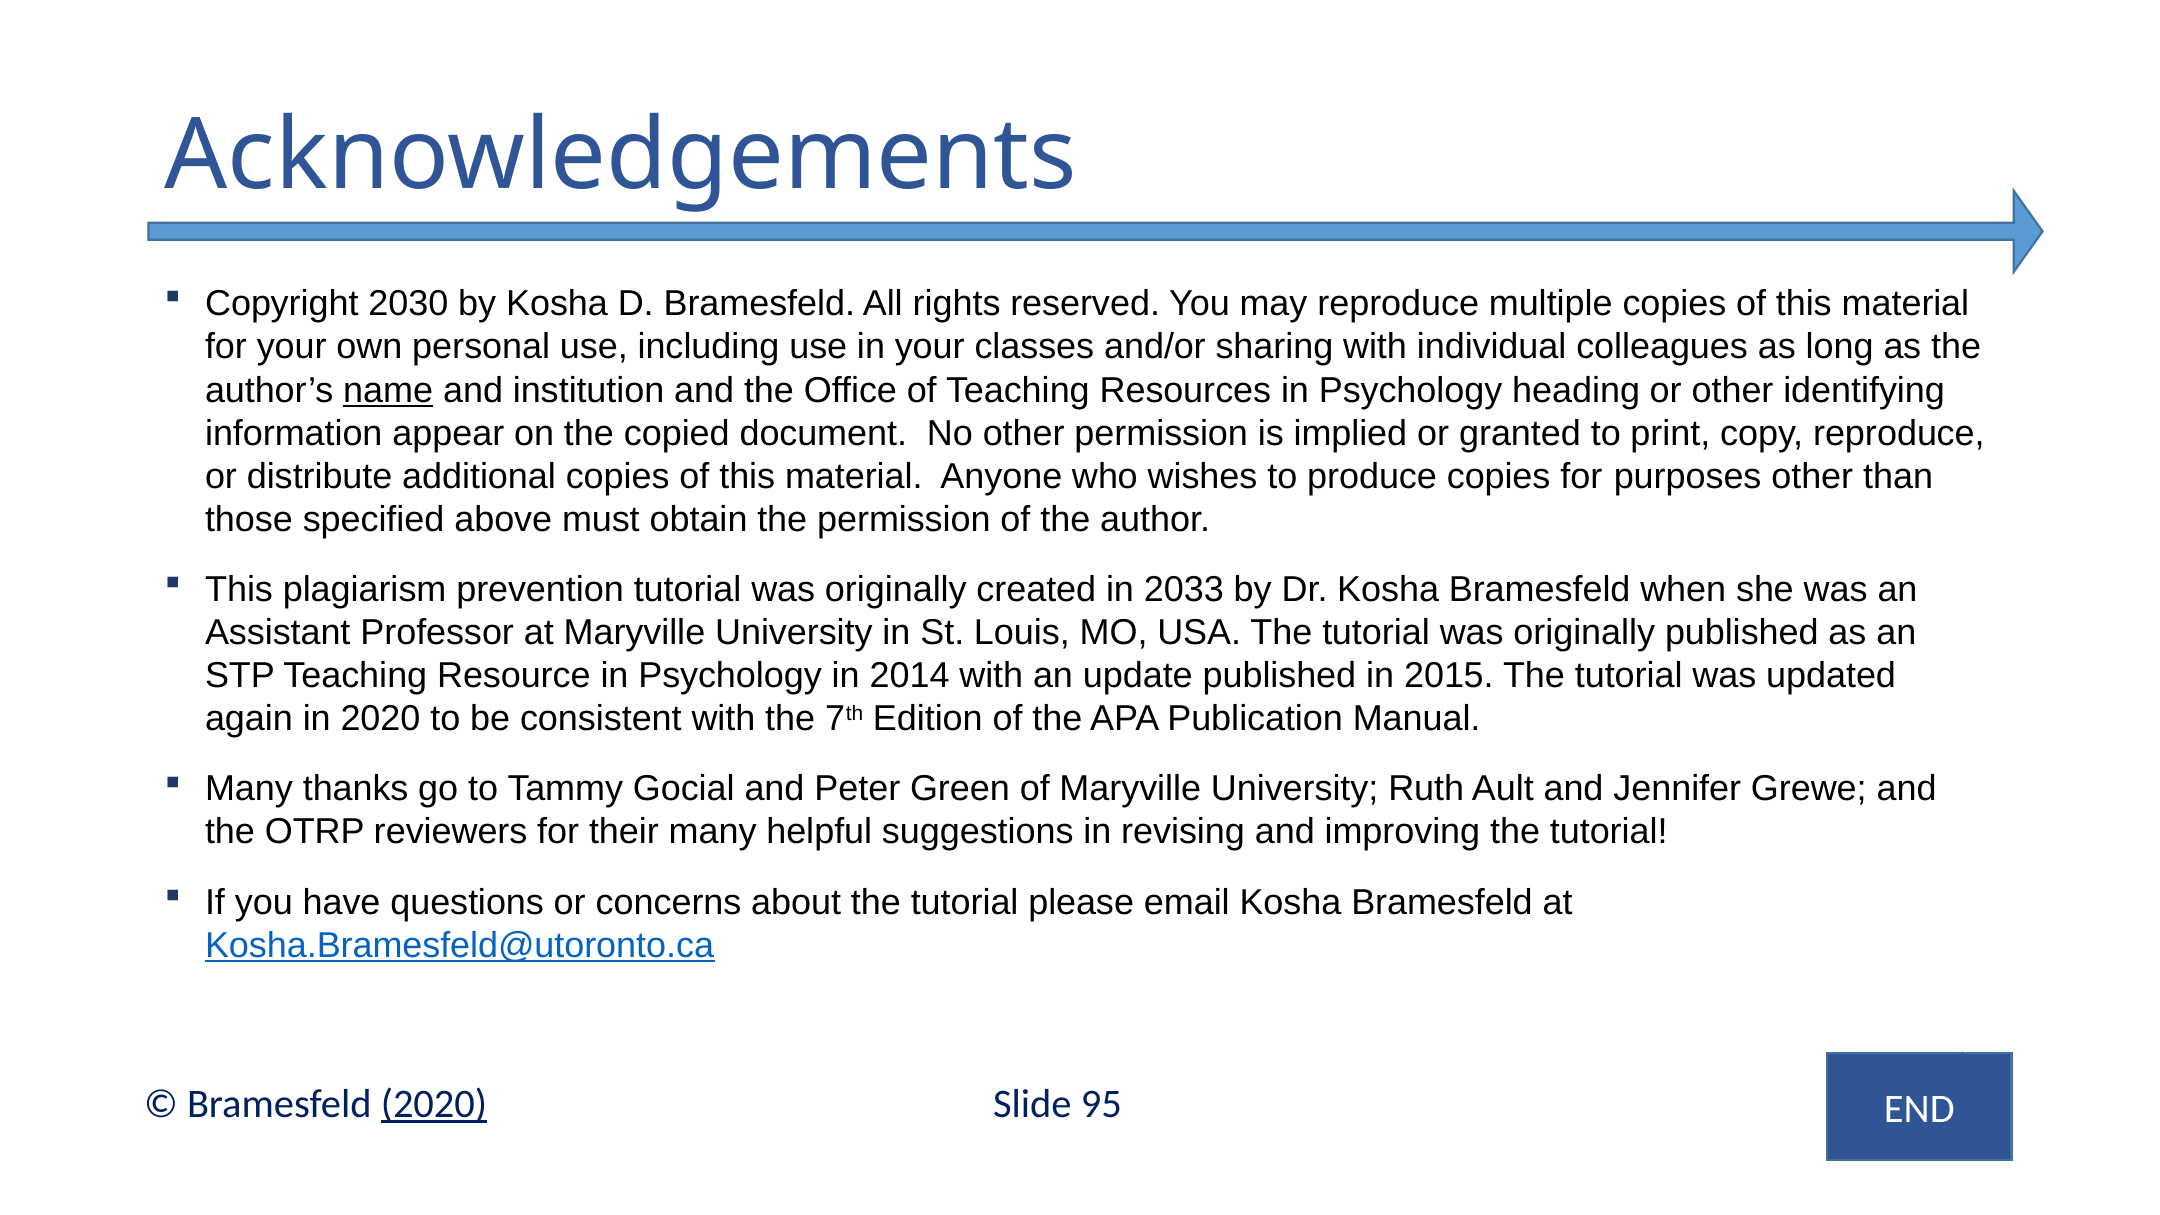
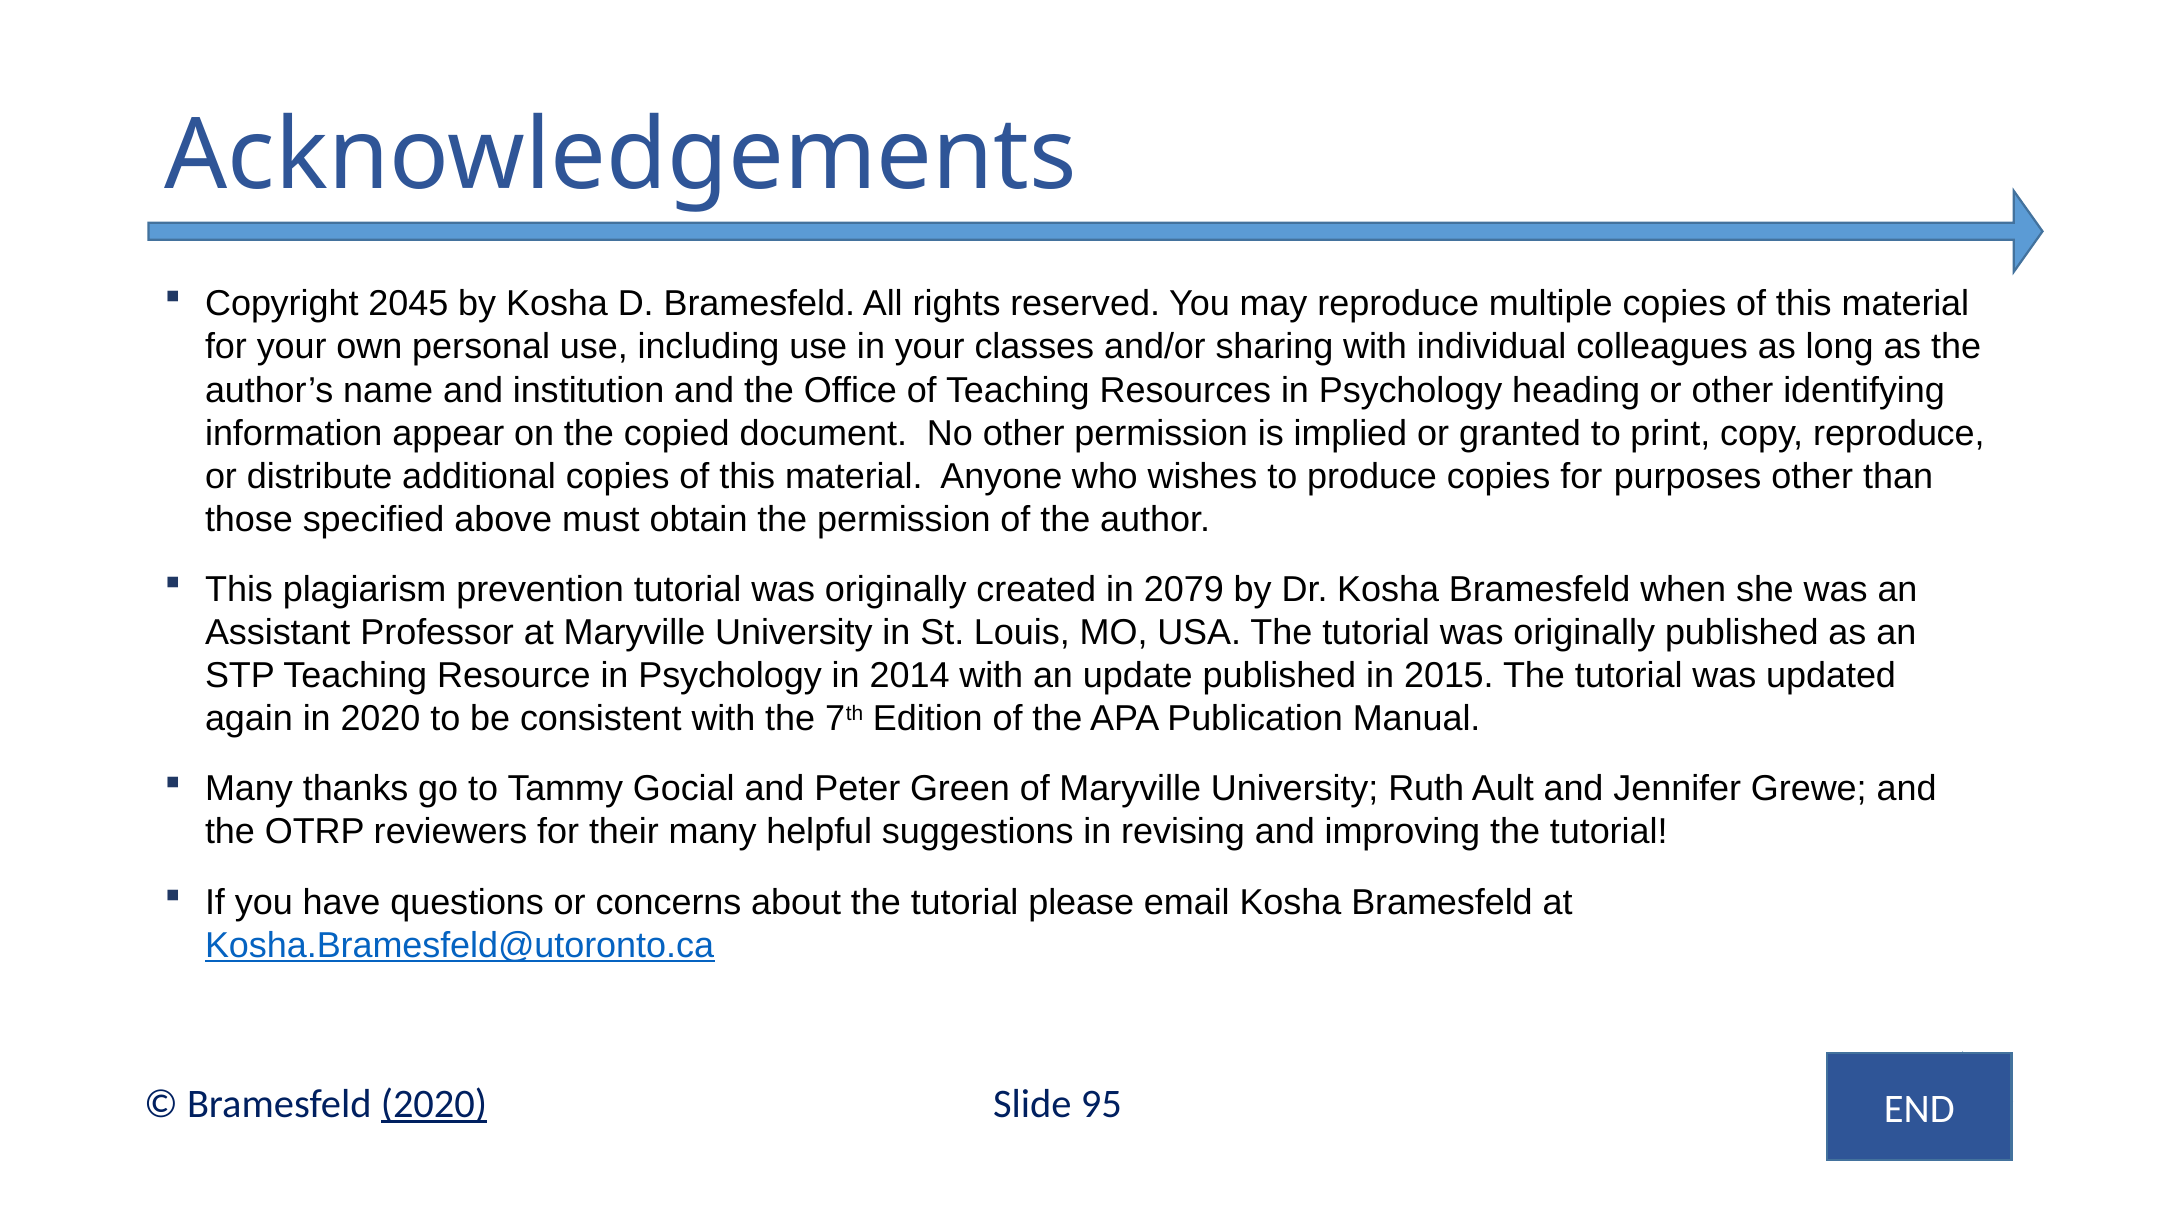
2030: 2030 -> 2045
name underline: present -> none
2033: 2033 -> 2079
